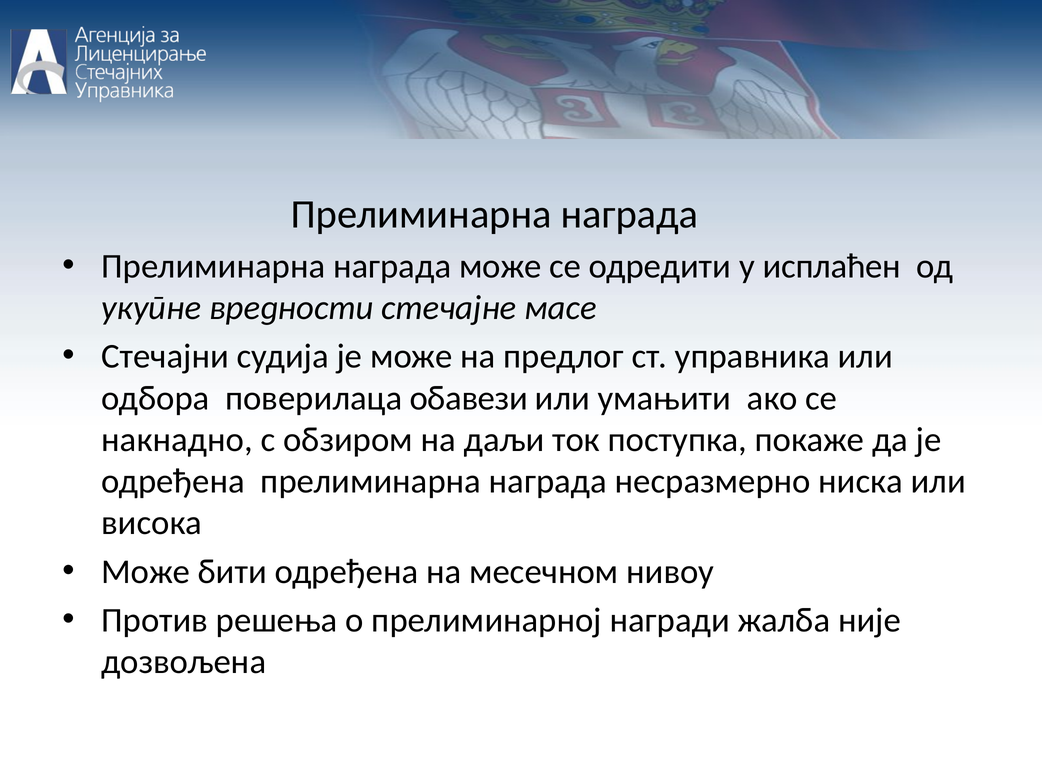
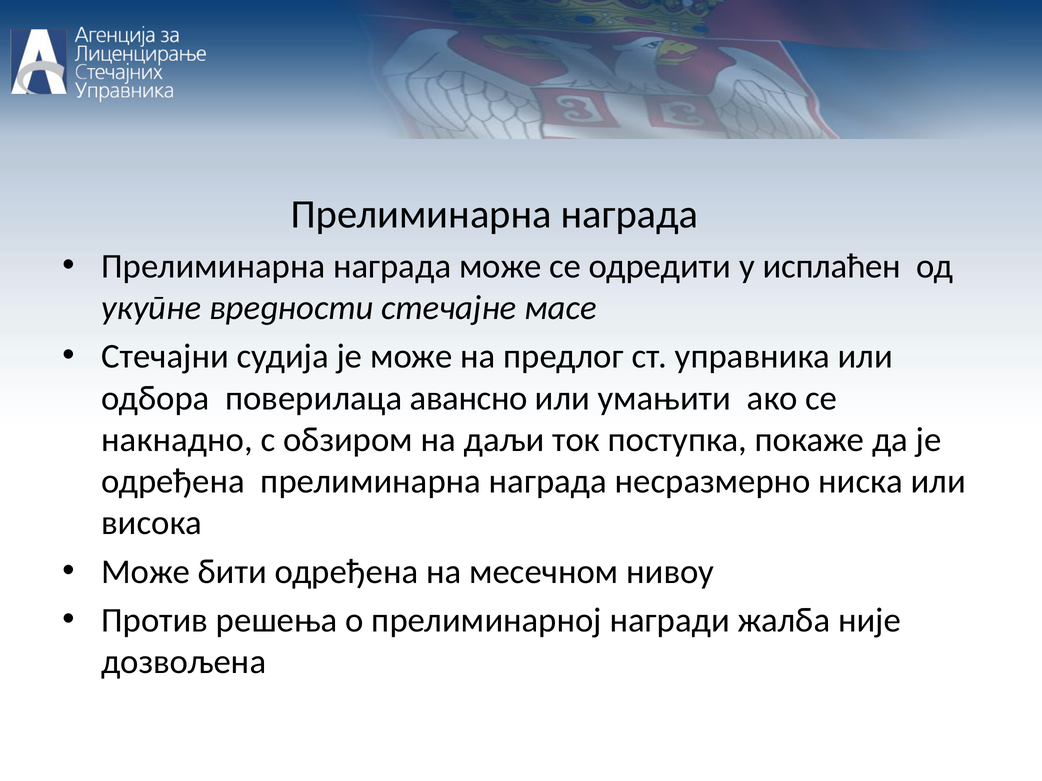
обавези: обавези -> авансно
